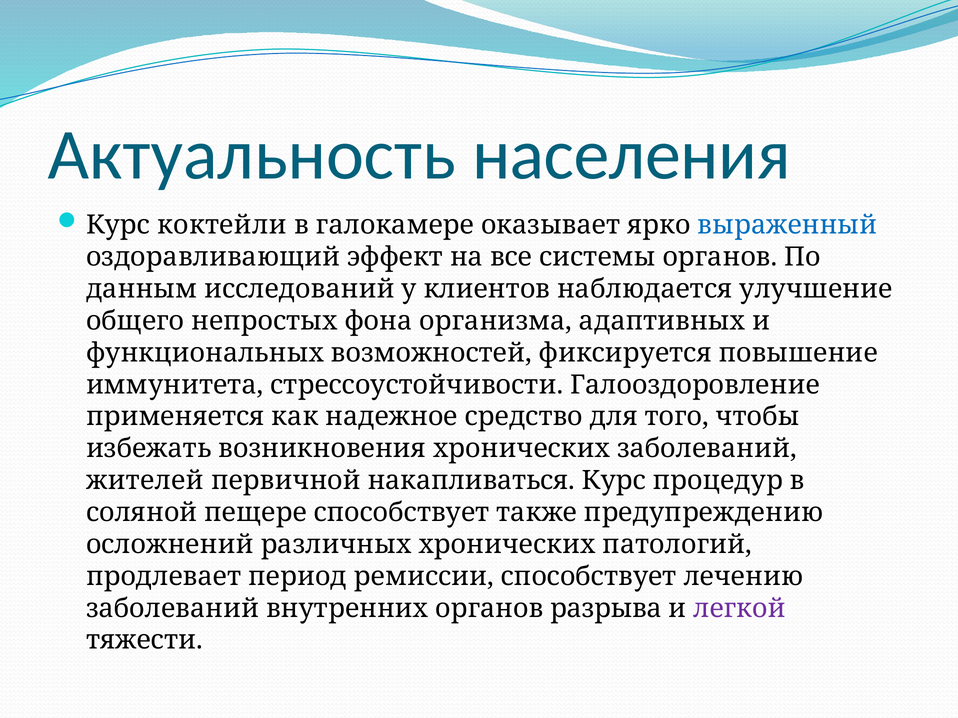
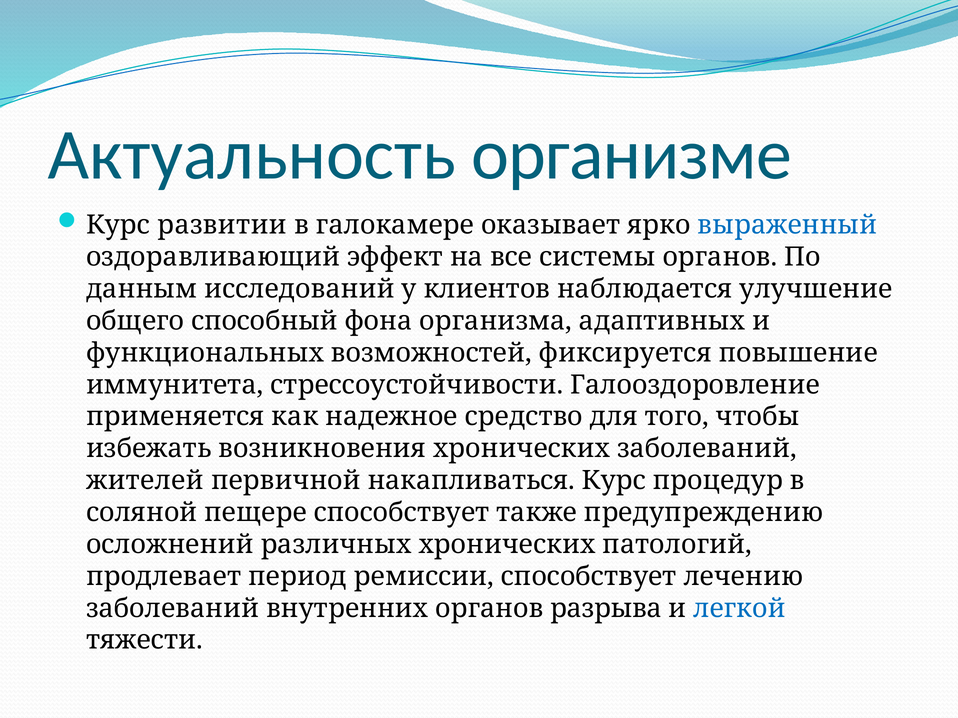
населения: населения -> организме
коктейли: коктейли -> развитии
непростых: непростых -> способный
легкой colour: purple -> blue
